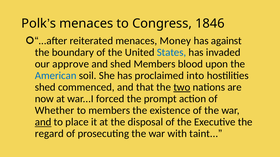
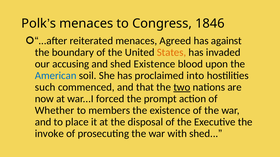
Money: Money -> Agreed
States colour: blue -> orange
approve: approve -> accusing
shed Members: Members -> Existence
shed at (45, 87): shed -> such
and at (43, 122) underline: present -> none
regard: regard -> invoke
with taint: taint -> shed
